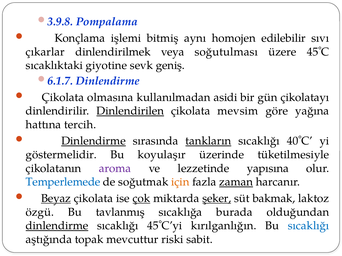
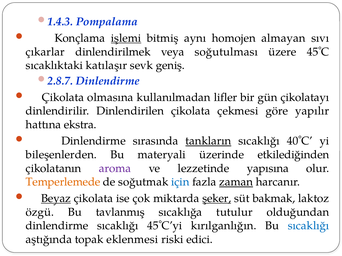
3.9.8: 3.9.8 -> 1.4.3
işlemi underline: none -> present
edilebilir: edilebilir -> almayan
giyotine: giyotine -> katılaşır
6.1.7: 6.1.7 -> 2.8.7
asidi: asidi -> lifler
Dinlendirilen underline: present -> none
mevsim: mevsim -> çekmesi
yağına: yağına -> yapılır
tercih: tercih -> ekstra
Dinlendirme at (94, 141) underline: present -> none
göstermelidir: göstermelidir -> bileşenlerden
koyulaşır: koyulaşır -> materyali
tüketilmesiyle: tüketilmesiyle -> etkilediğinden
Temperlemede colour: blue -> orange
için colour: orange -> blue
çok underline: present -> none
burada: burada -> tutulur
dinlendirme at (57, 226) underline: present -> none
mevcuttur: mevcuttur -> eklenmesi
sabit: sabit -> edici
